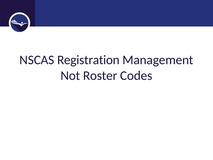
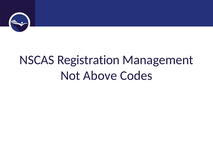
Roster: Roster -> Above
